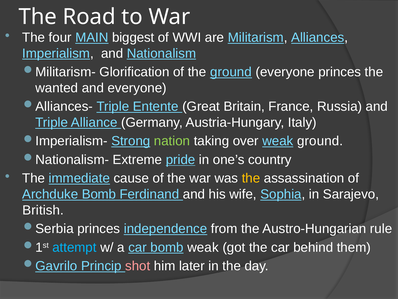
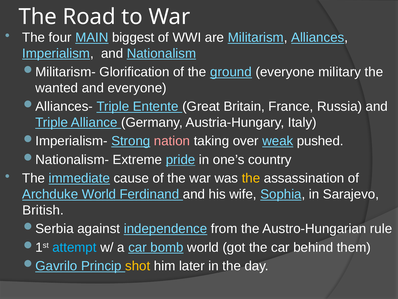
everyone princes: princes -> military
nation colour: light green -> pink
weak ground: ground -> pushed
Archduke Bomb: Bomb -> World
princes at (99, 228): princes -> against
bomb weak: weak -> world
shot colour: pink -> yellow
